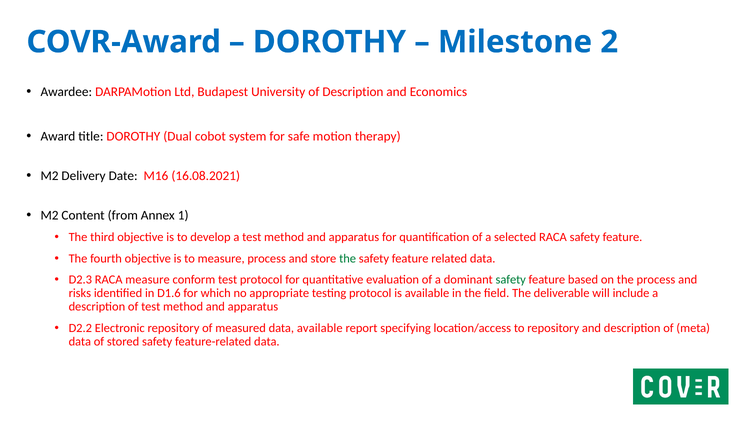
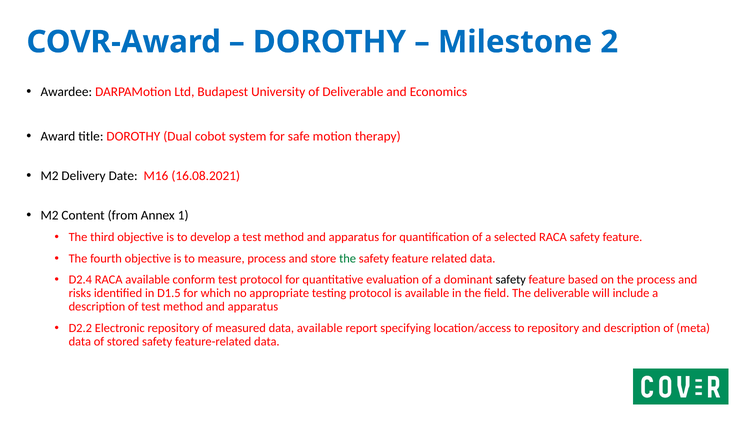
of Description: Description -> Deliverable
D2.3: D2.3 -> D2.4
RACA measure: measure -> available
safety at (511, 280) colour: green -> black
D1.6: D1.6 -> D1.5
